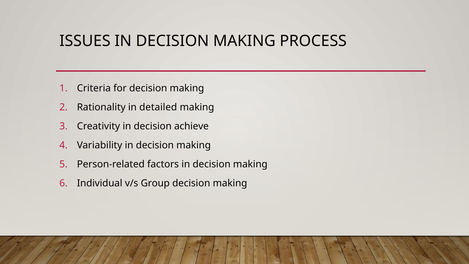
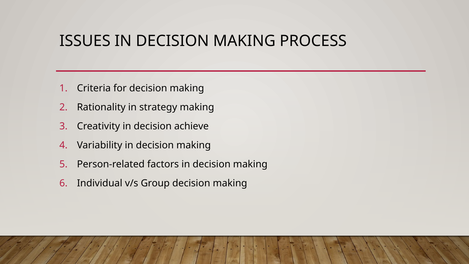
detailed: detailed -> strategy
